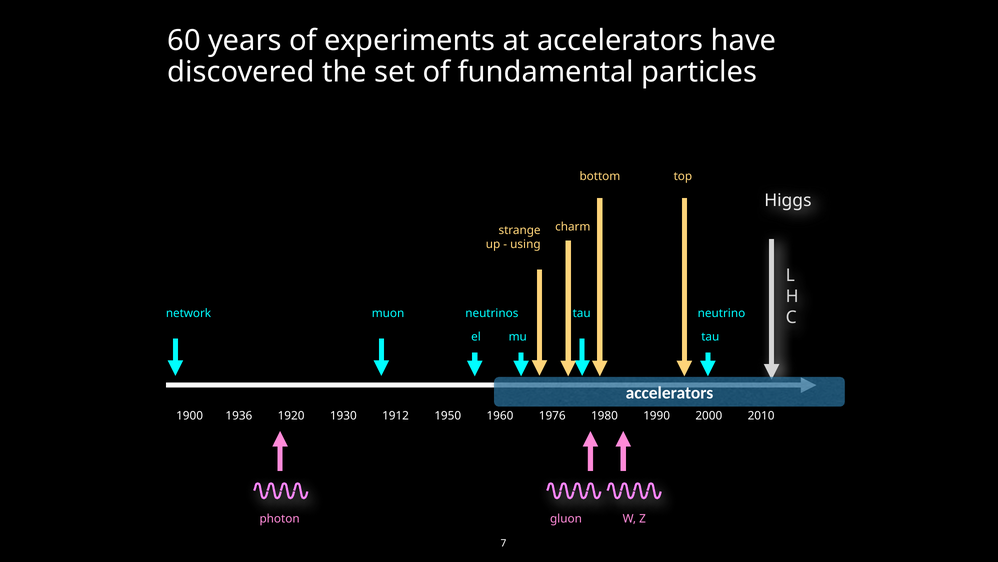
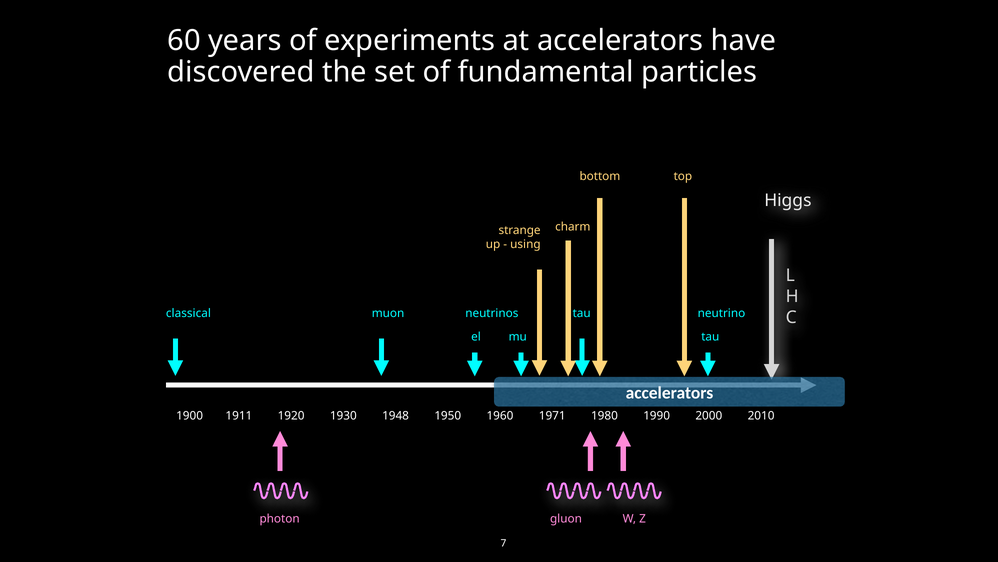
network: network -> classical
1936: 1936 -> 1911
1912: 1912 -> 1948
1976: 1976 -> 1971
